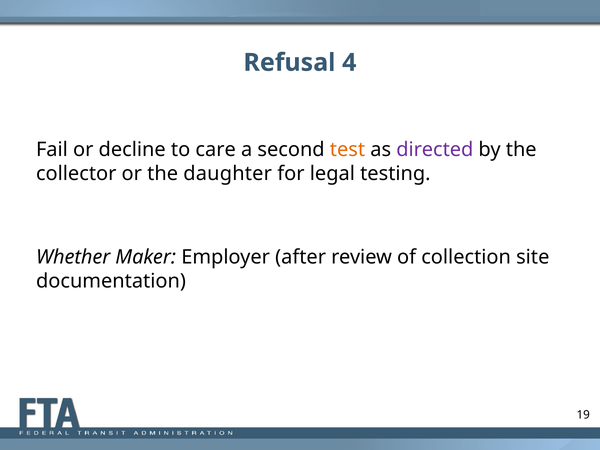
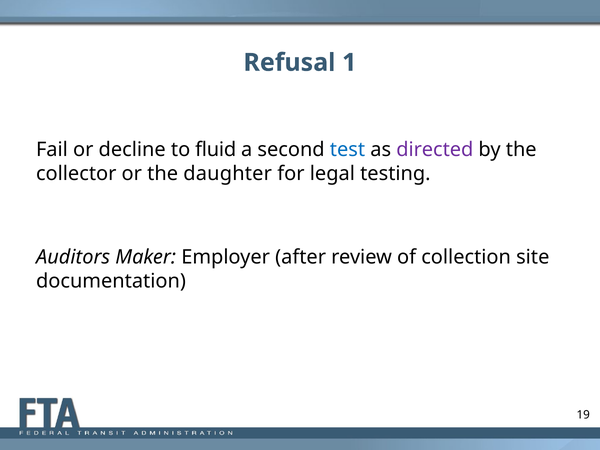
4: 4 -> 1
care: care -> fluid
test colour: orange -> blue
Whether: Whether -> Auditors
